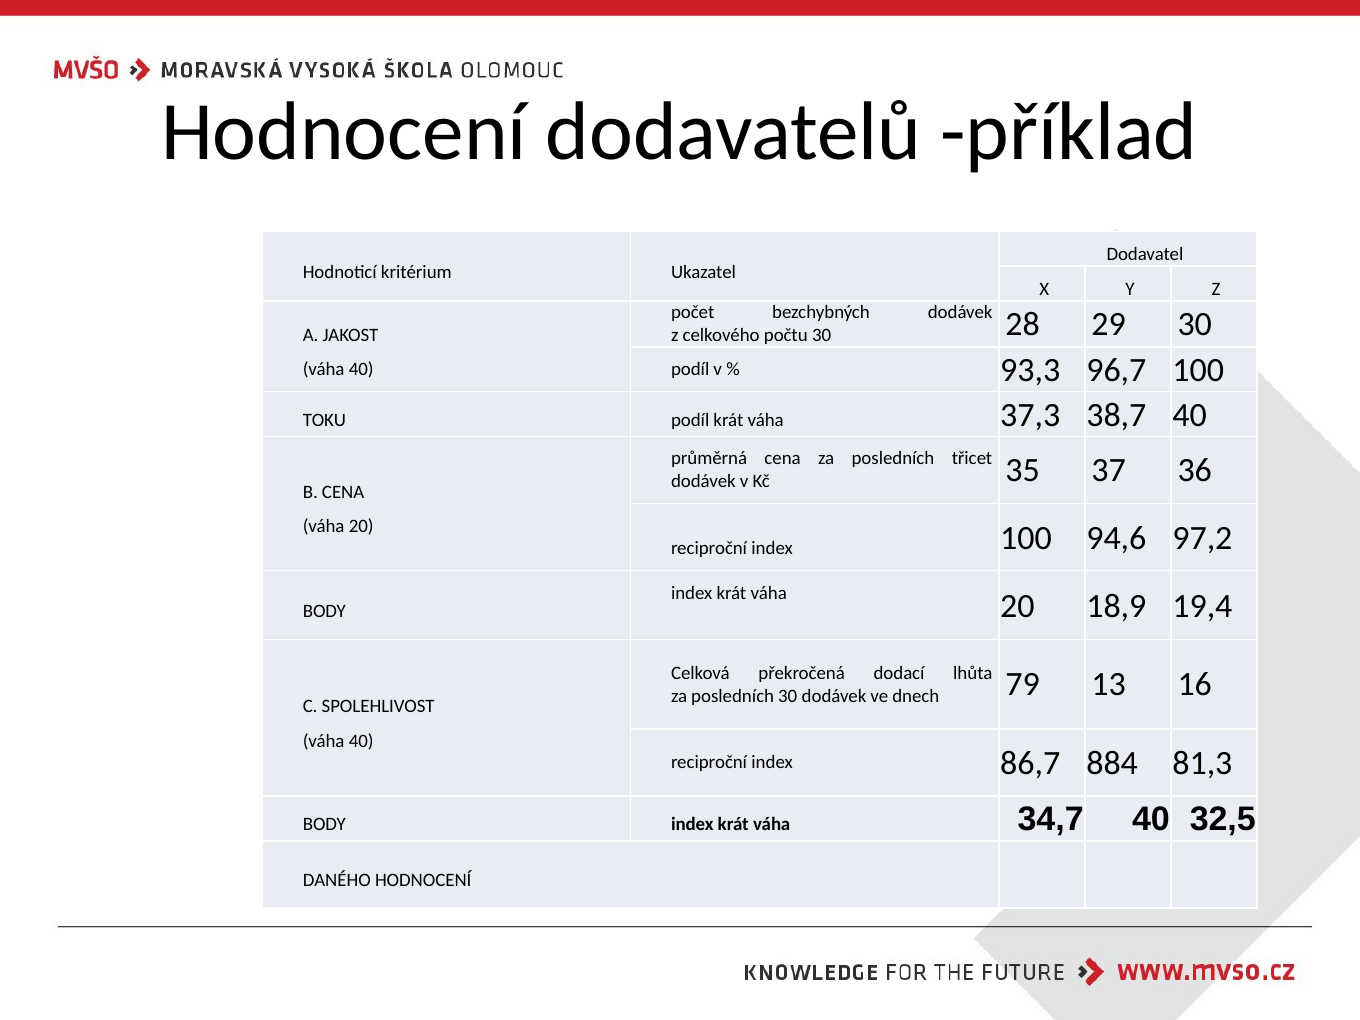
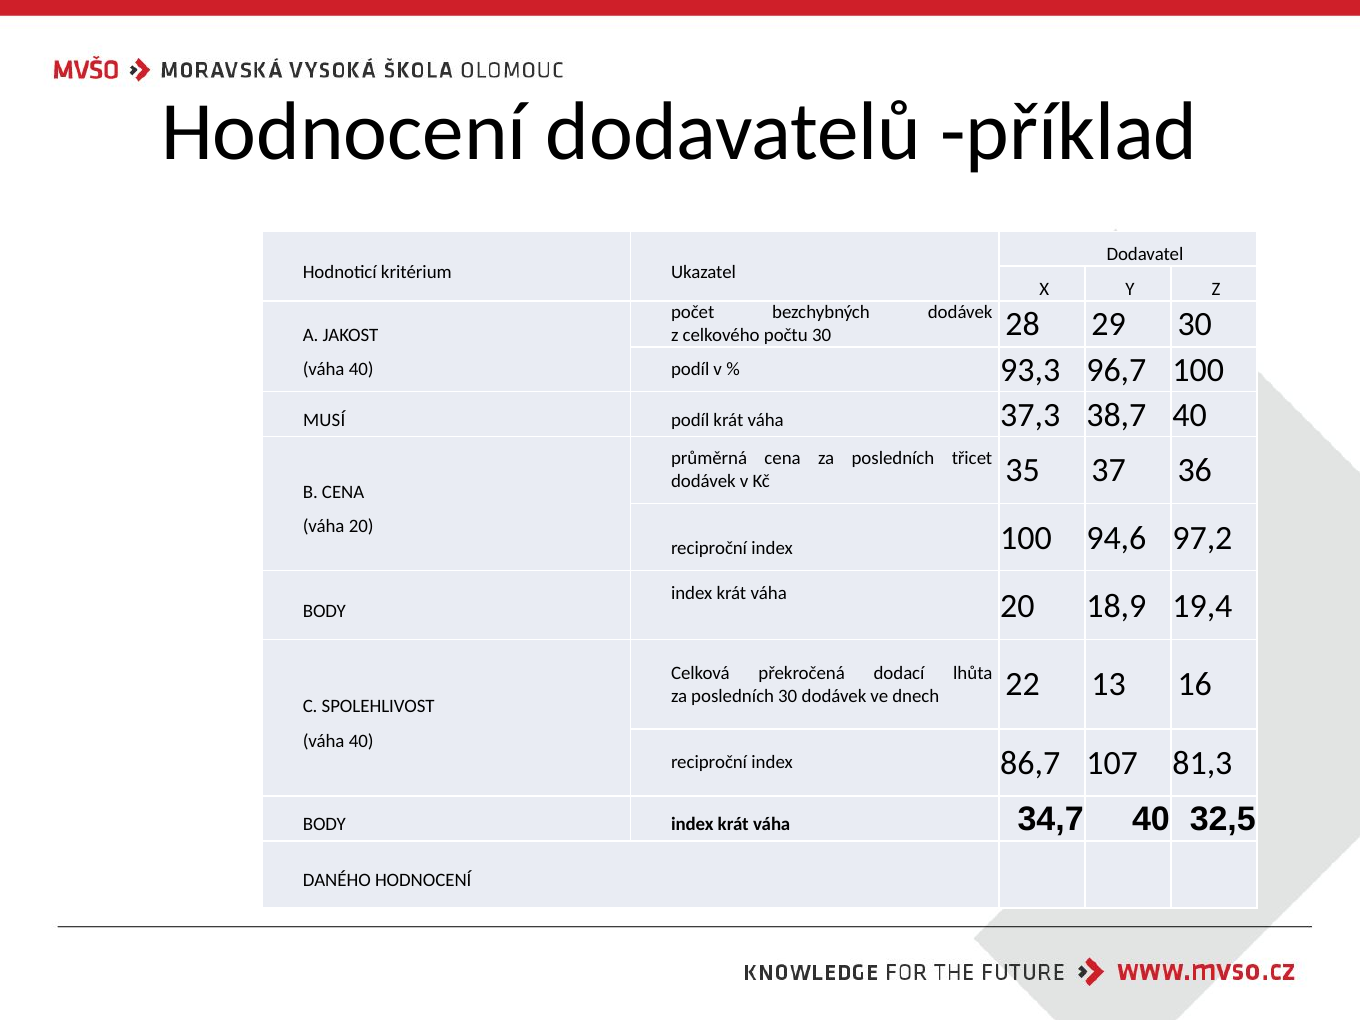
TOKU: TOKU -> MUSÍ
79: 79 -> 22
884: 884 -> 107
